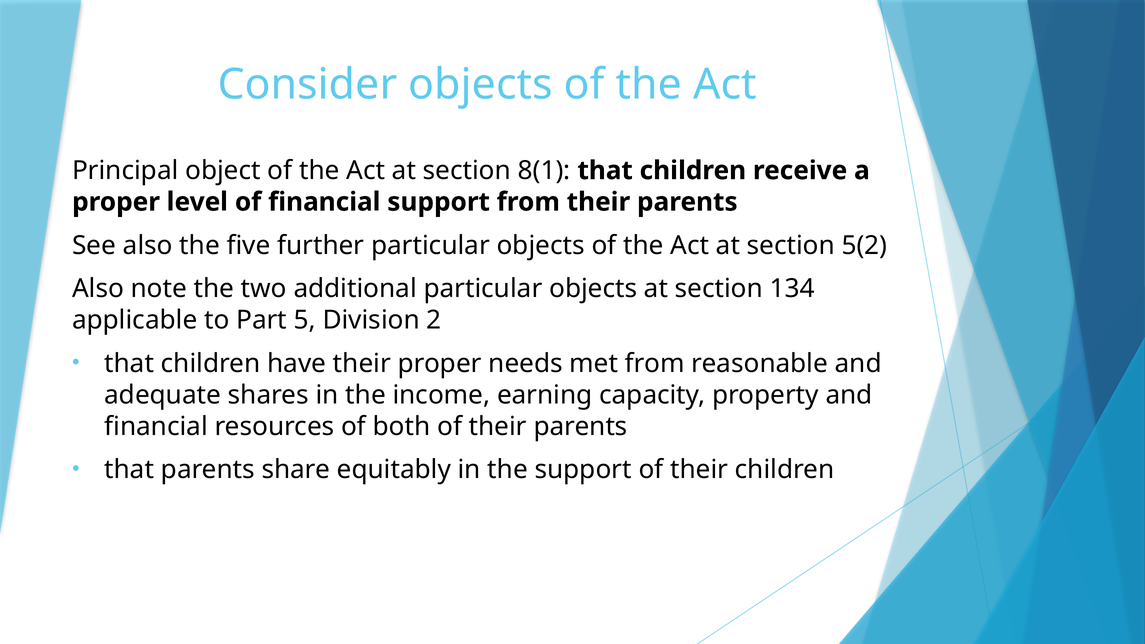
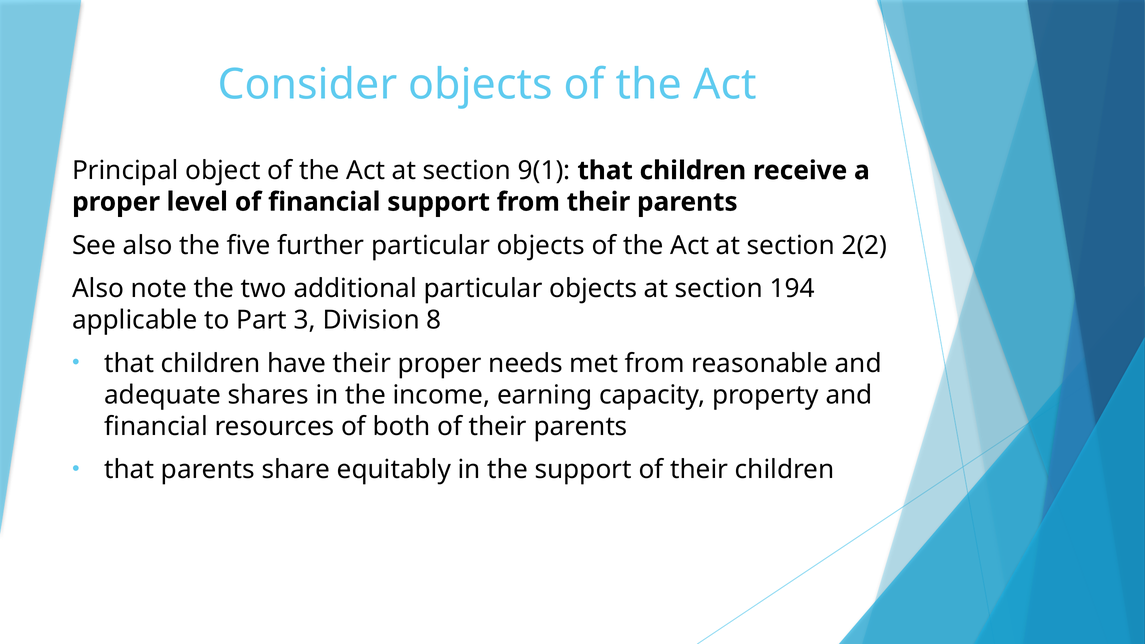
8(1: 8(1 -> 9(1
5(2: 5(2 -> 2(2
134: 134 -> 194
5: 5 -> 3
2: 2 -> 8
